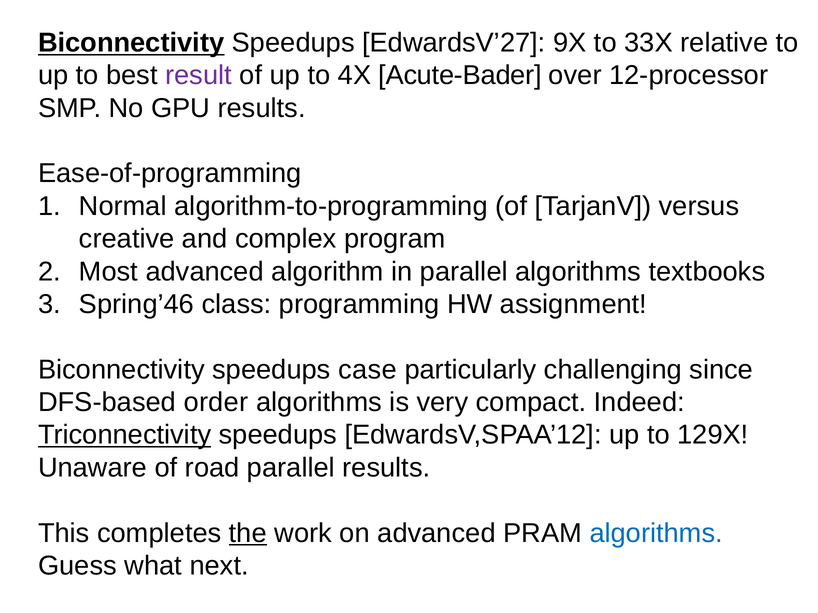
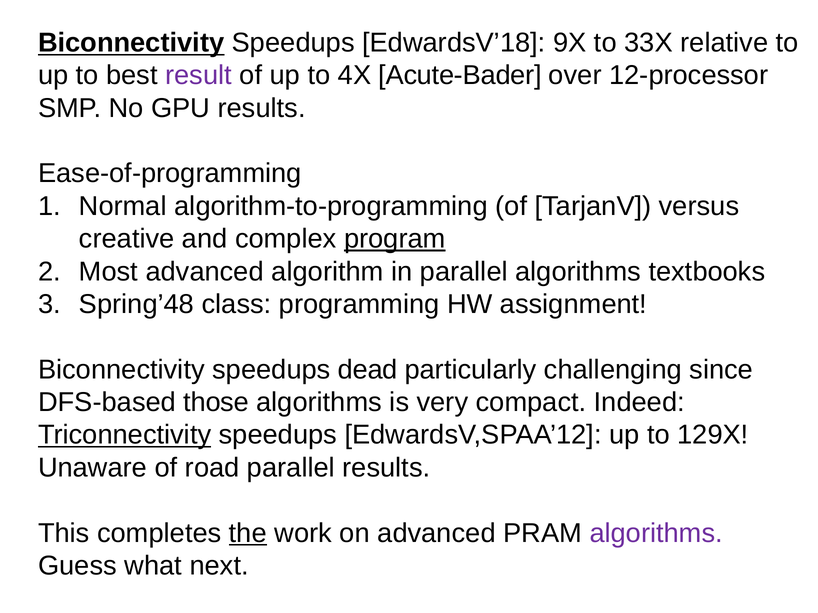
EdwardsV’27: EdwardsV’27 -> EdwardsV’18
program underline: none -> present
Spring’46: Spring’46 -> Spring’48
case: case -> dead
order: order -> those
algorithms at (656, 534) colour: blue -> purple
